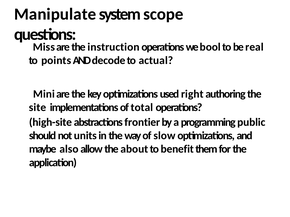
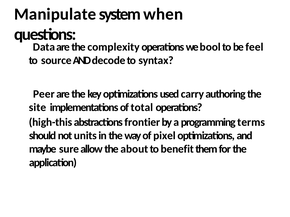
scope: scope -> when
Miss: Miss -> Data
instruction: instruction -> complexity
real: real -> feel
points: points -> source
actual: actual -> syntax
Mini: Mini -> Peer
right: right -> carry
high-site: high-site -> high-this
public: public -> terms
slow: slow -> pixel
also: also -> sure
